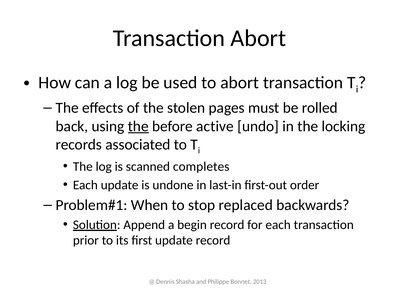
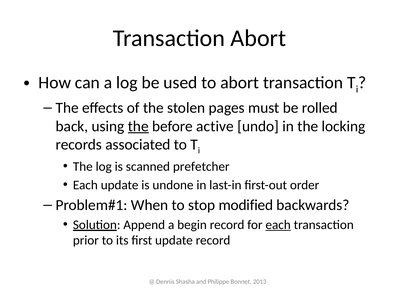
completes: completes -> prefetcher
replaced: replaced -> modified
each at (278, 225) underline: none -> present
